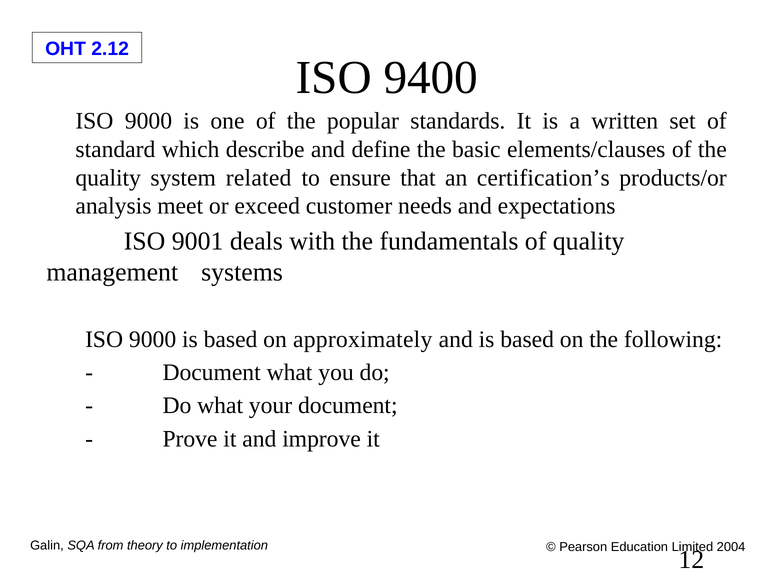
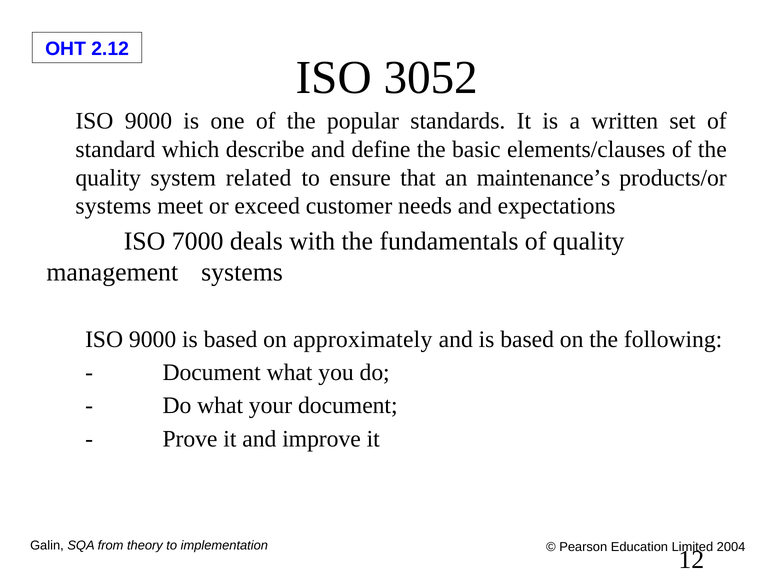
9400: 9400 -> 3052
certification’s: certification’s -> maintenance’s
analysis at (113, 206): analysis -> systems
9001: 9001 -> 7000
